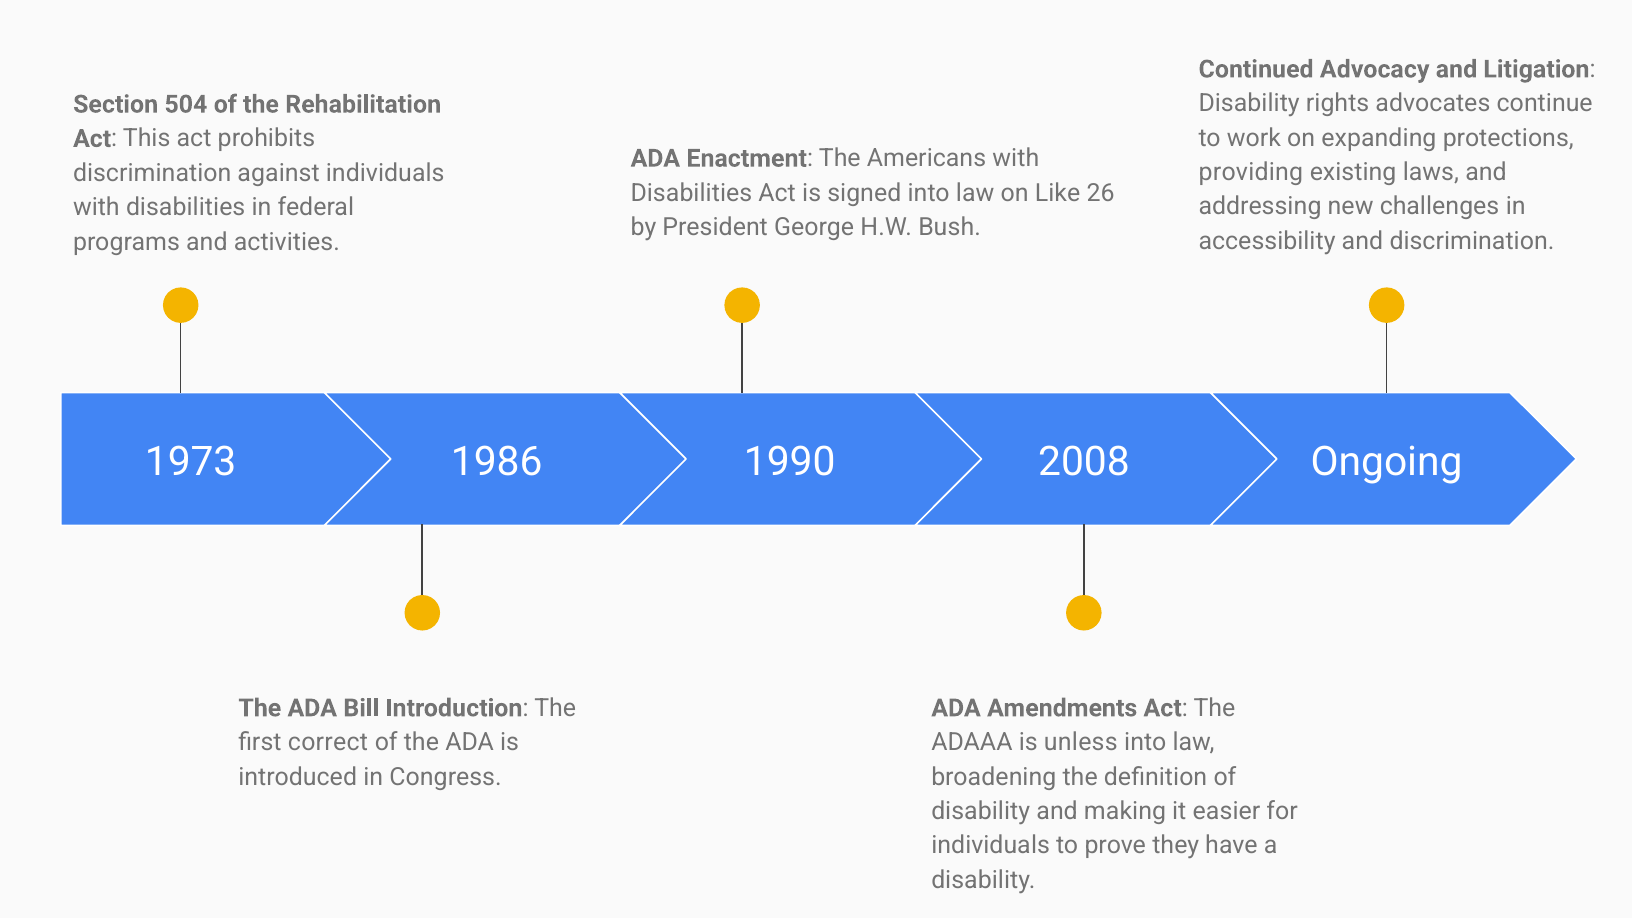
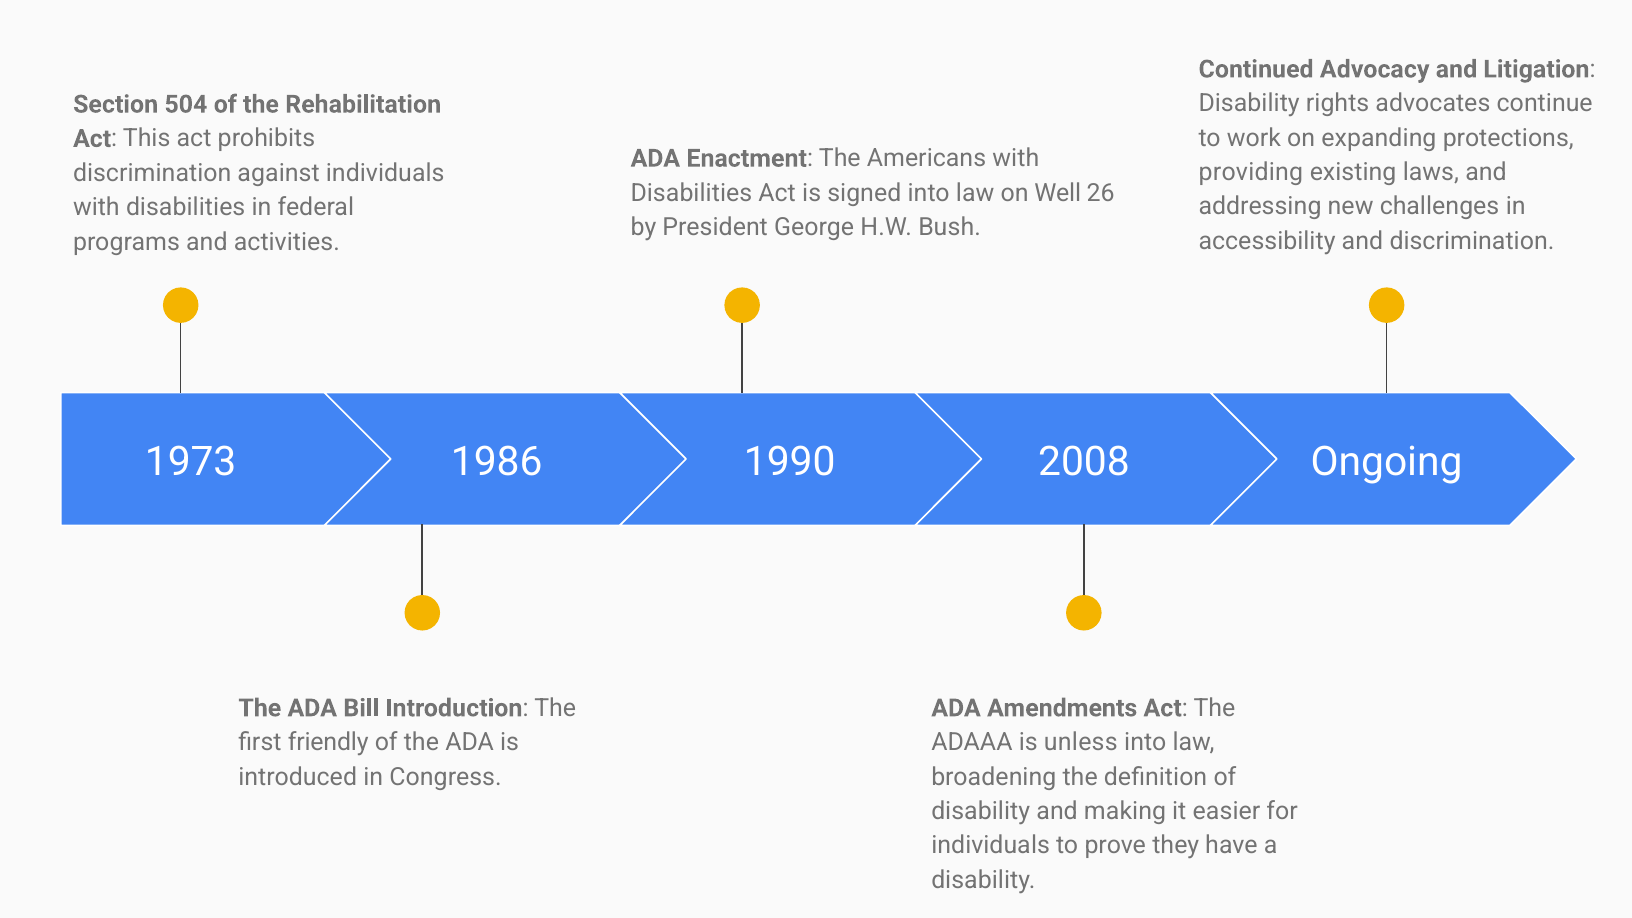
Like: Like -> Well
correct: correct -> friendly
